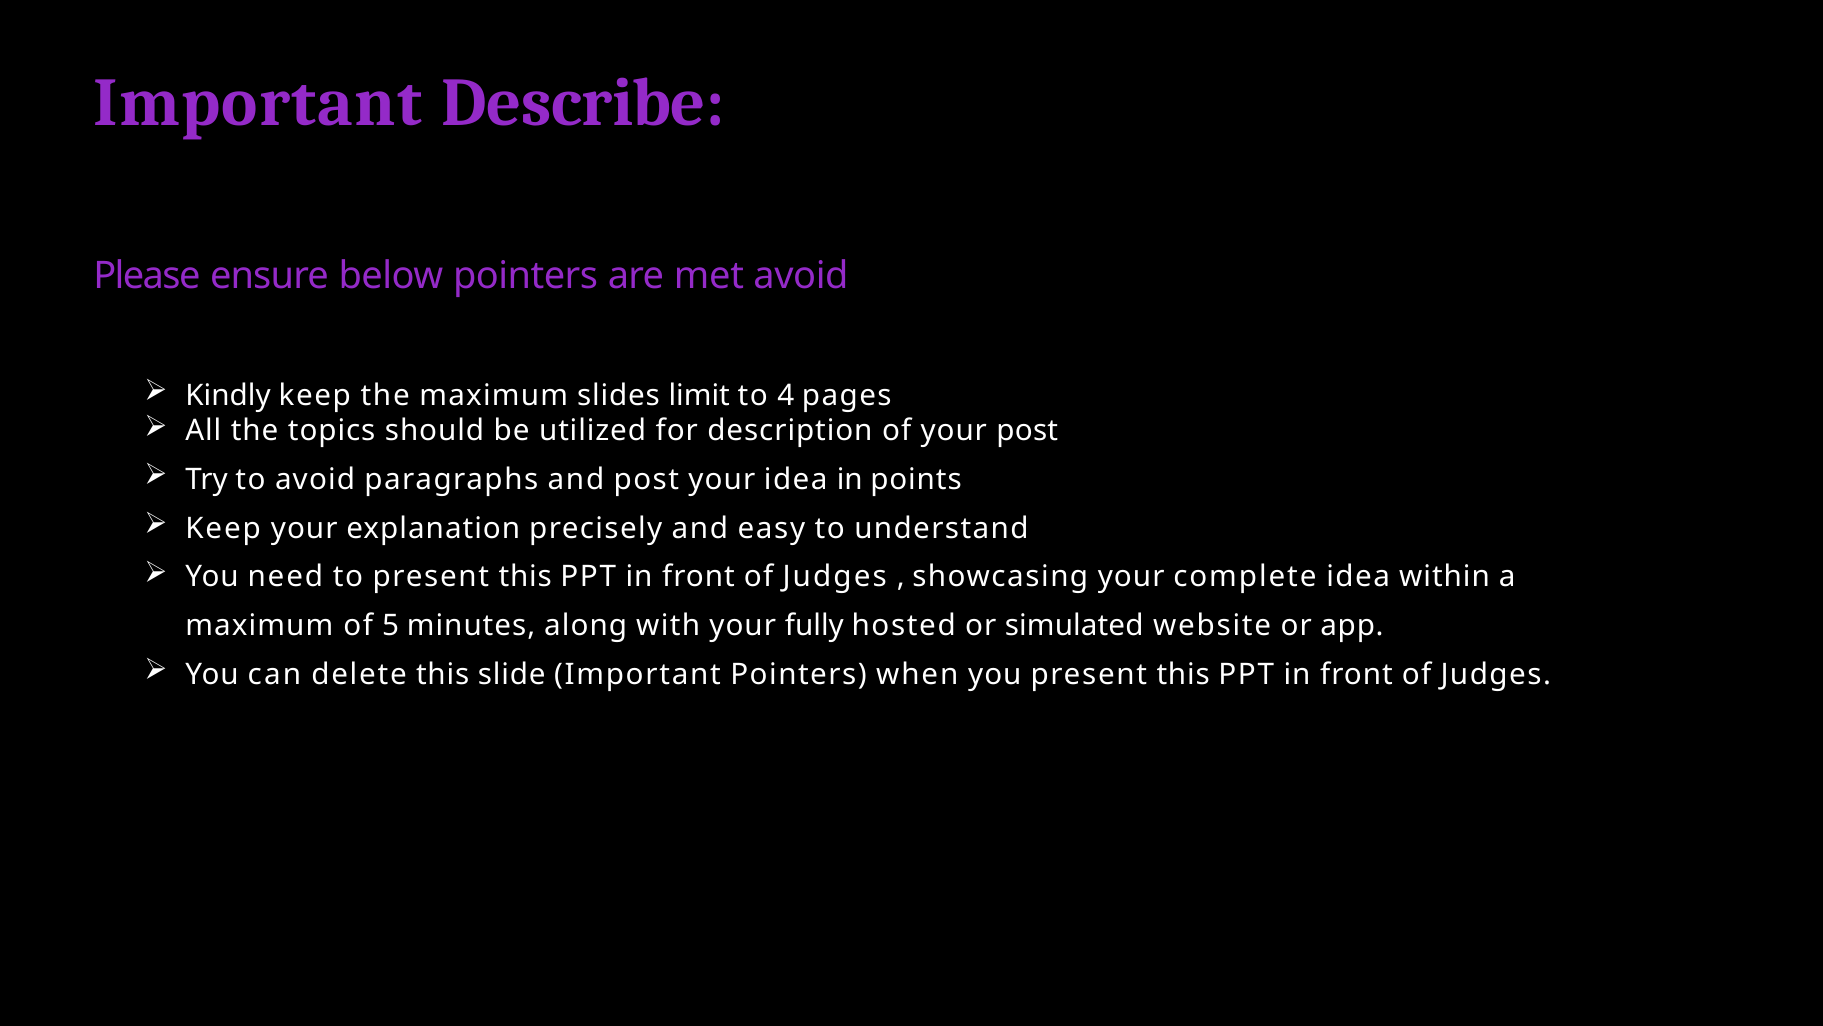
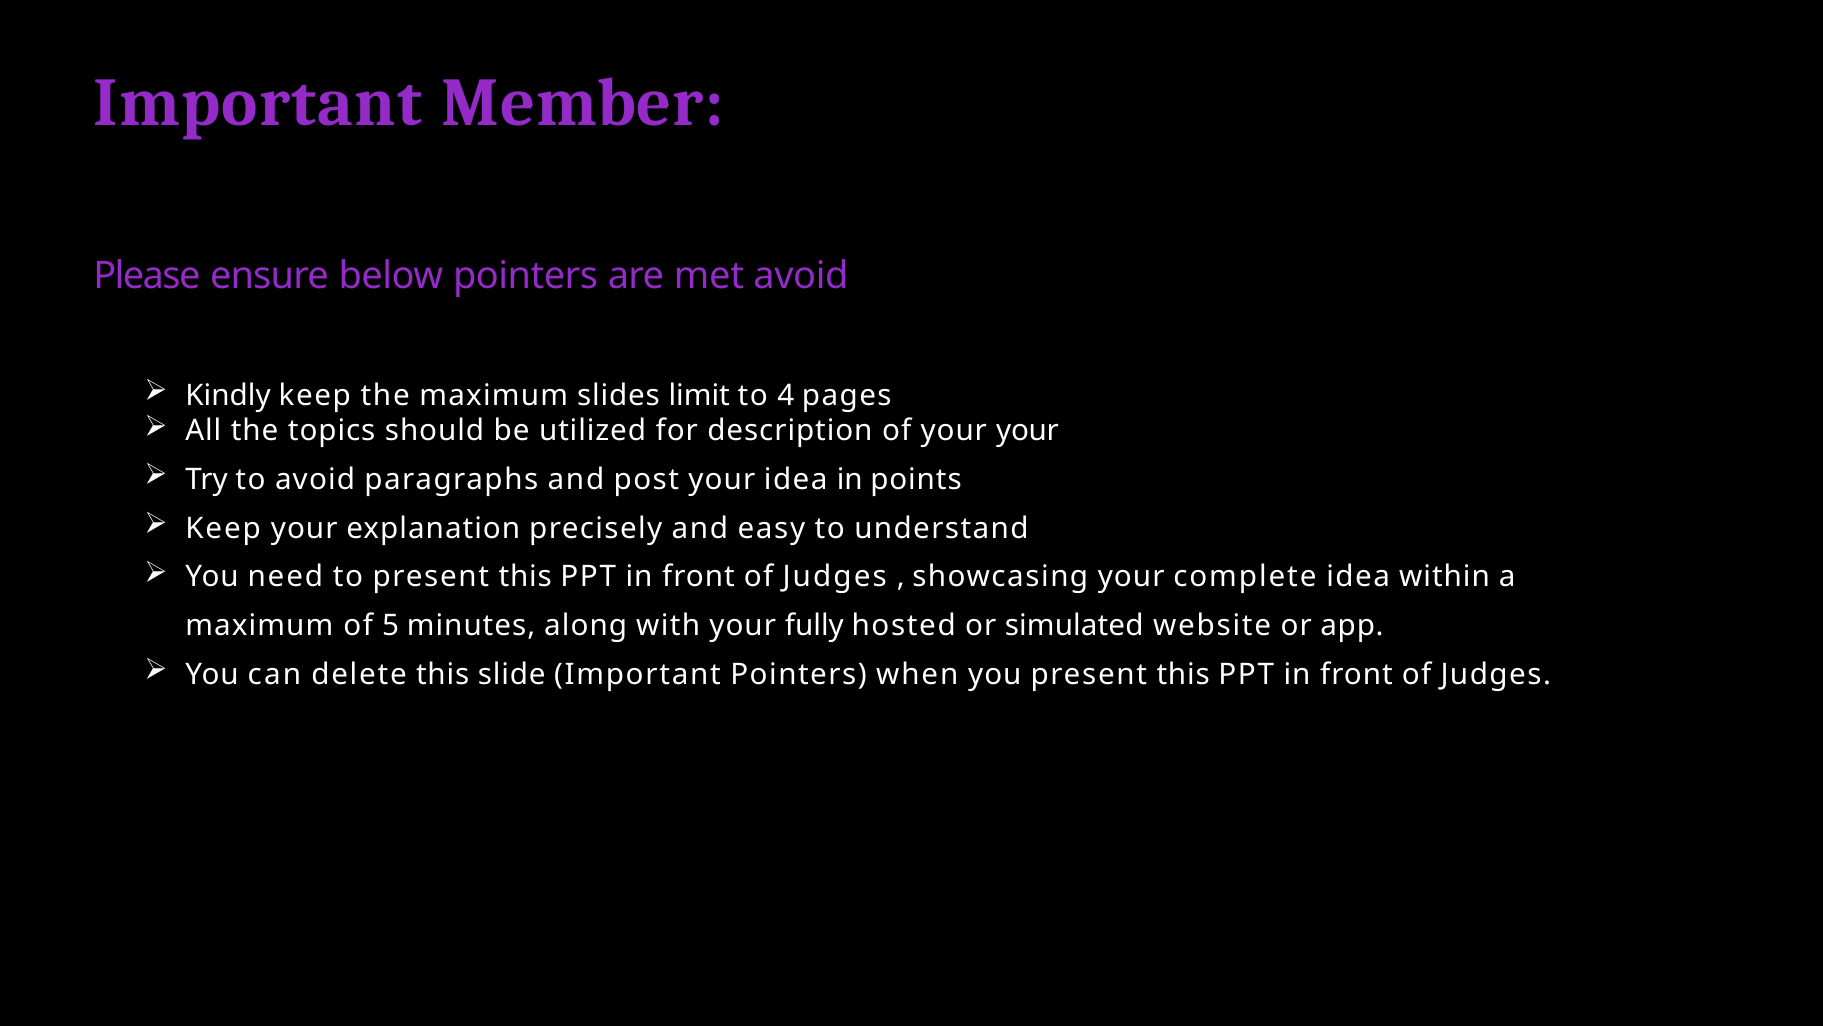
Describe: Describe -> Member
your post: post -> your
